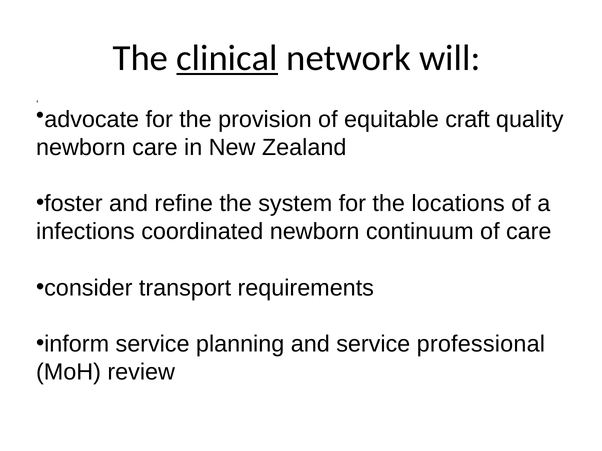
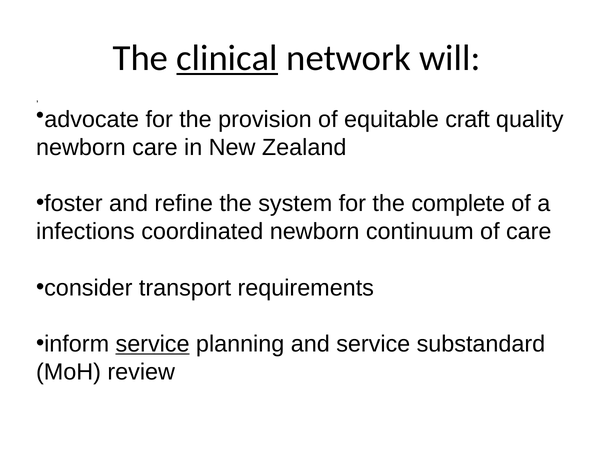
locations: locations -> complete
service at (153, 344) underline: none -> present
professional: professional -> substandard
